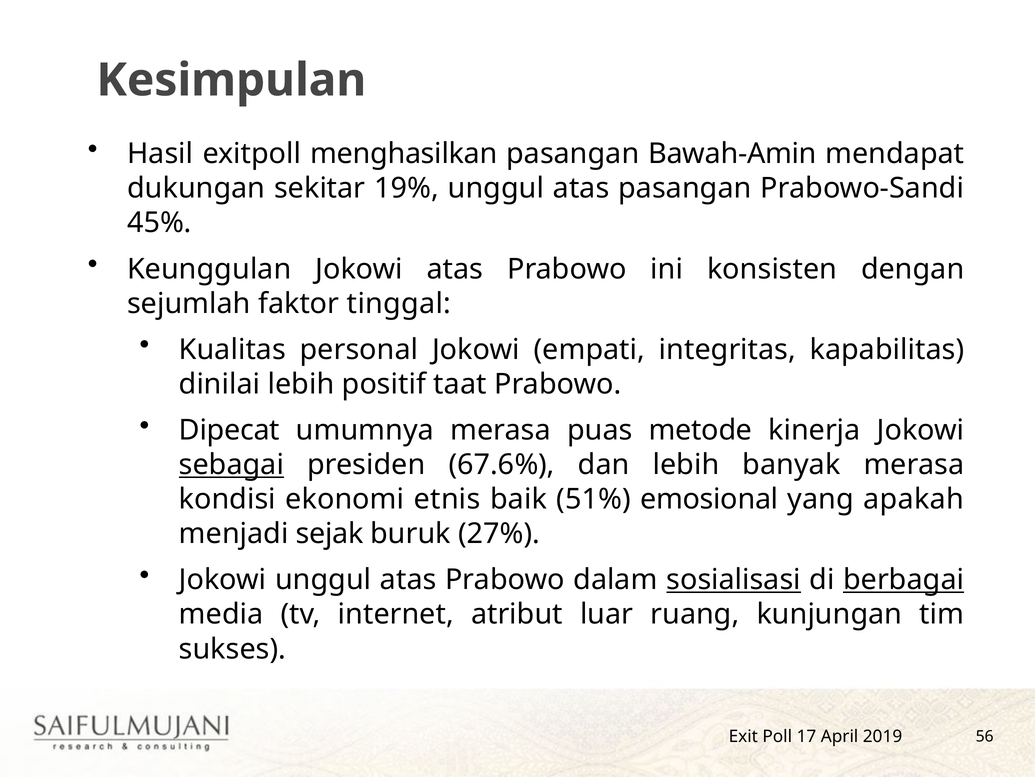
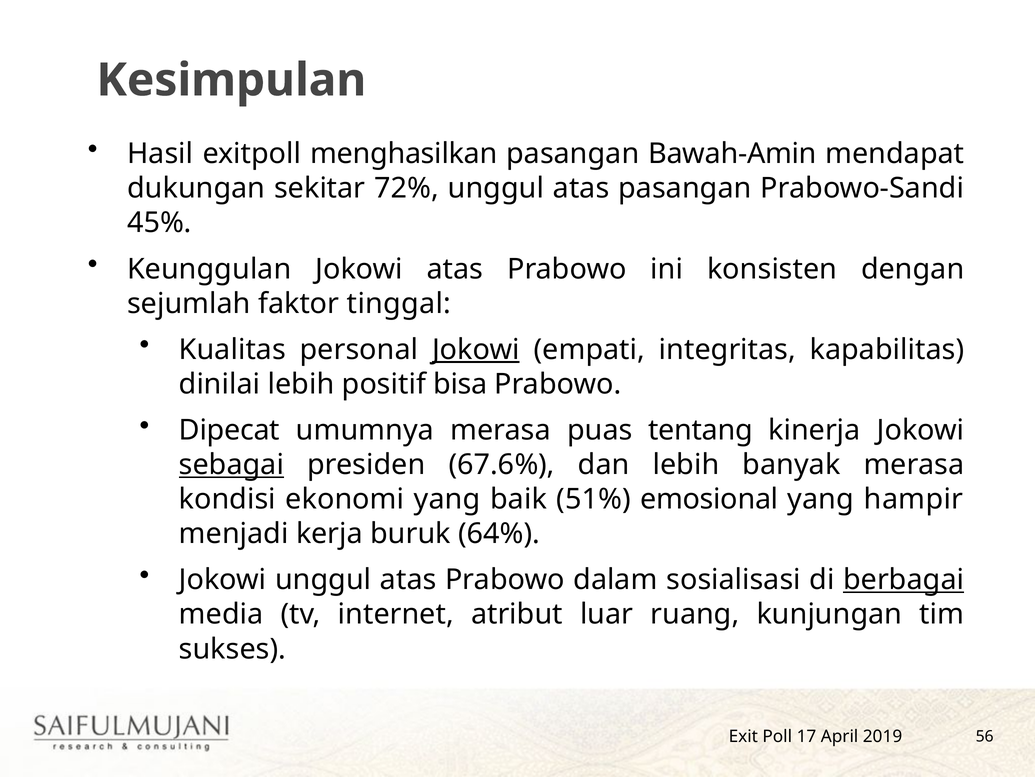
19%: 19% -> 72%
Jokowi at (476, 349) underline: none -> present
taat: taat -> bisa
metode: metode -> tentang
ekonomi etnis: etnis -> yang
apakah: apakah -> hampir
sejak: sejak -> kerja
27%: 27% -> 64%
sosialisasi underline: present -> none
